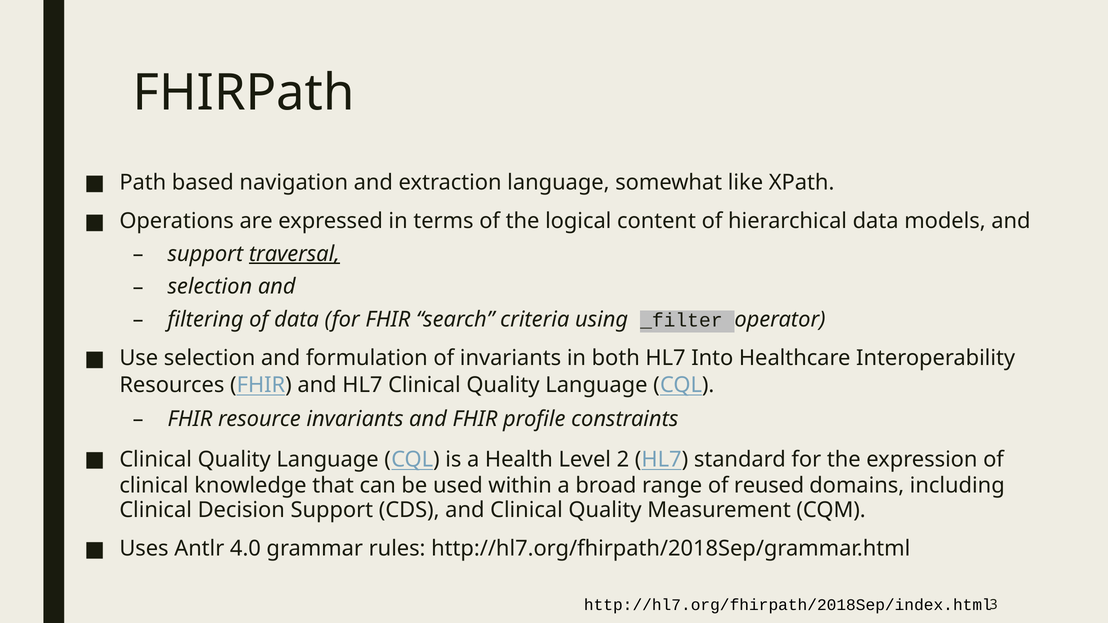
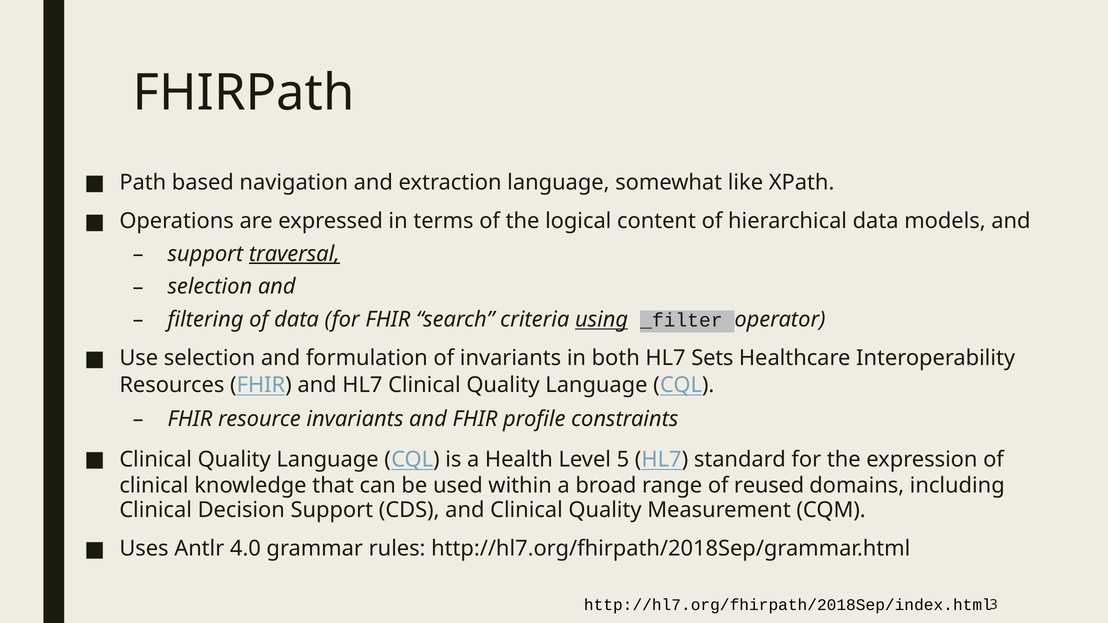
using underline: none -> present
Into: Into -> Sets
2: 2 -> 5
